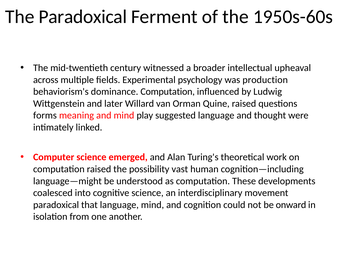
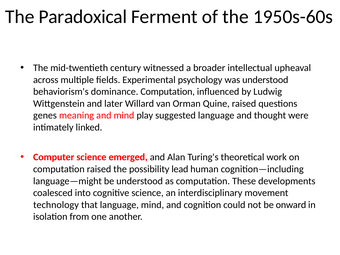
was production: production -> understood
forms: forms -> genes
vast: vast -> lead
paradoxical at (56, 205): paradoxical -> technology
